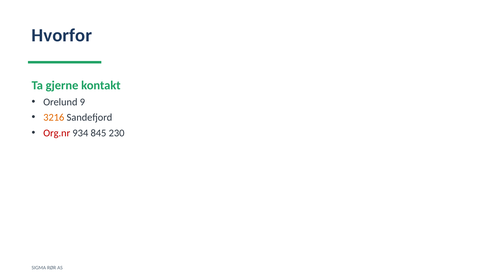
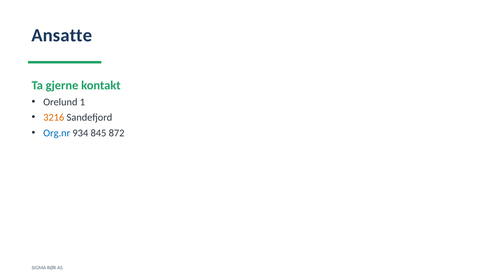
Hvorfor: Hvorfor -> Ansatte
9: 9 -> 1
Org.nr colour: red -> blue
230: 230 -> 872
